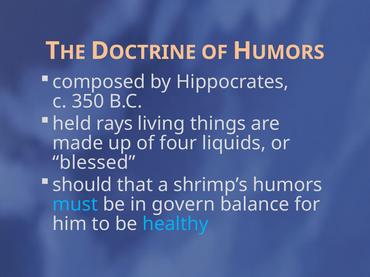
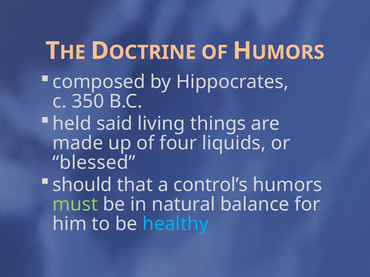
rays: rays -> said
shrimp’s: shrimp’s -> control’s
must colour: light blue -> light green
govern: govern -> natural
